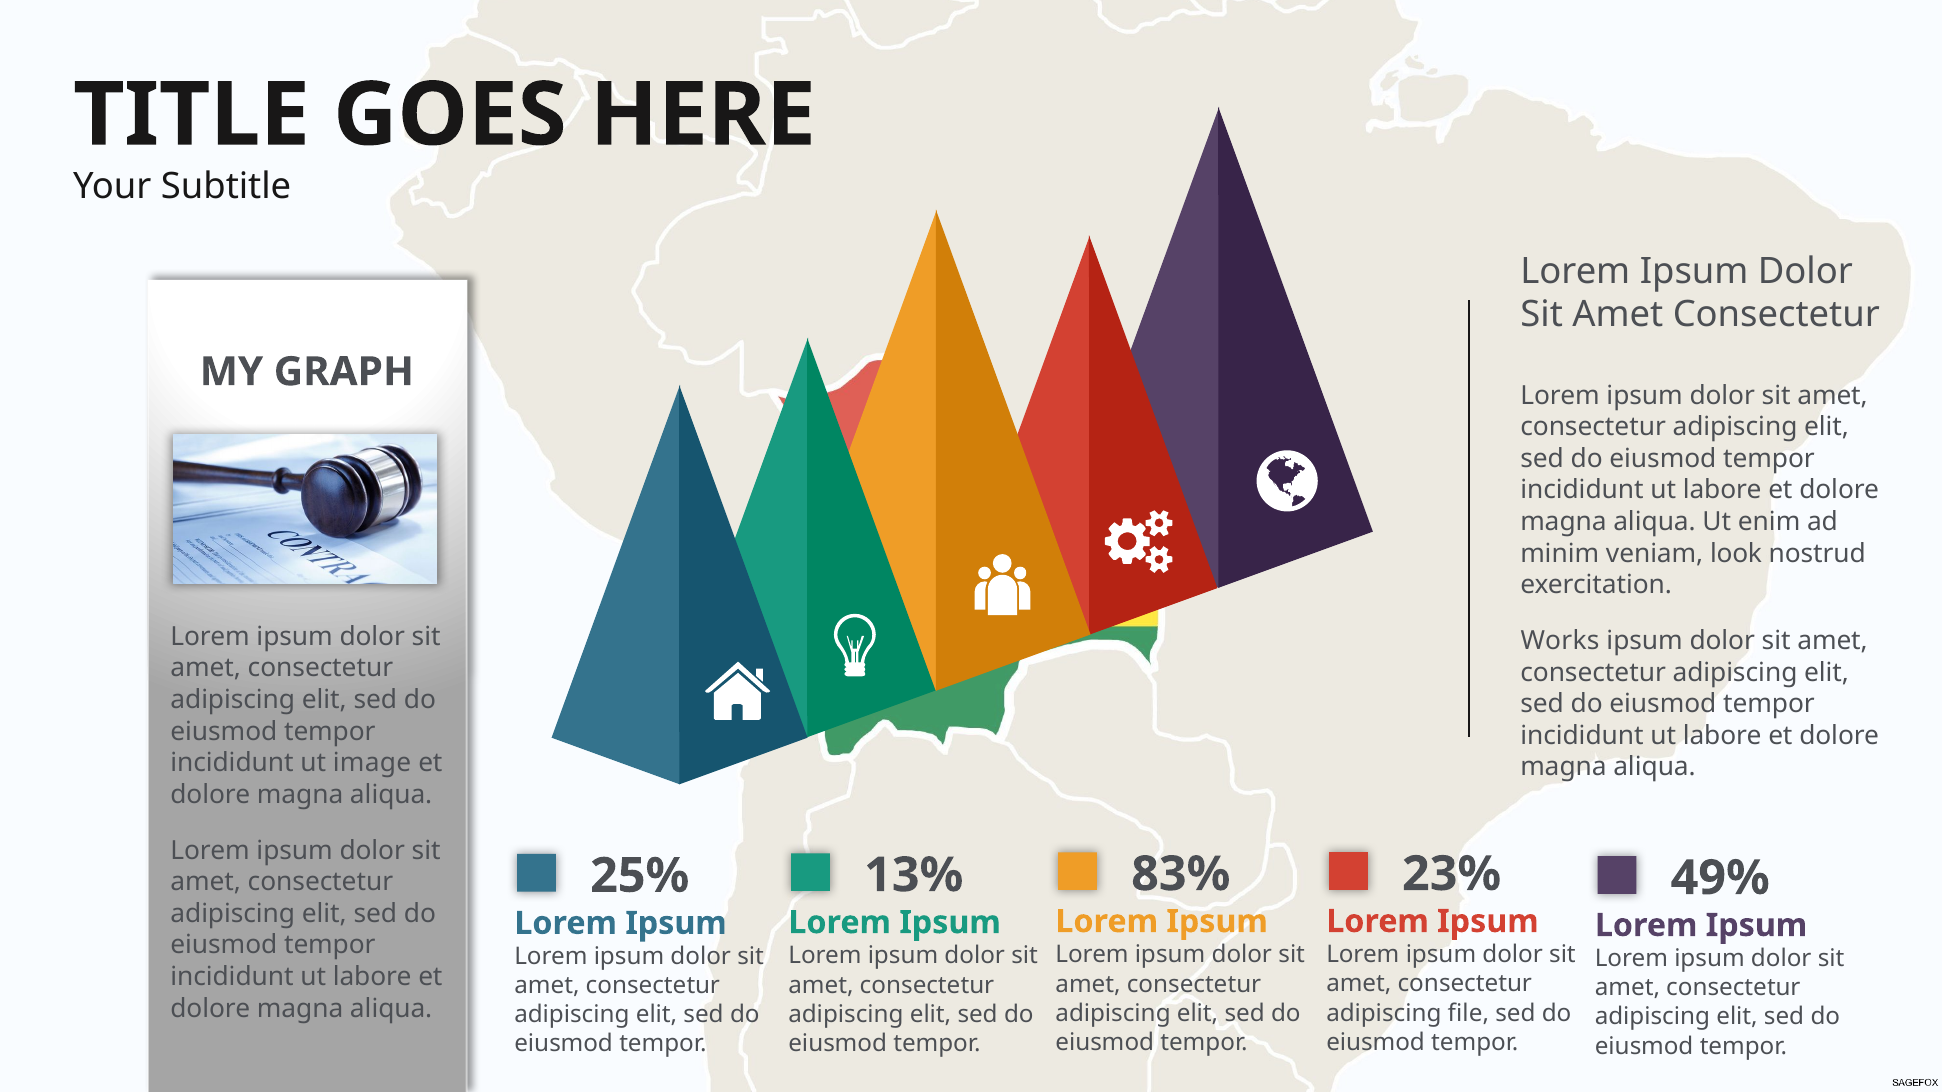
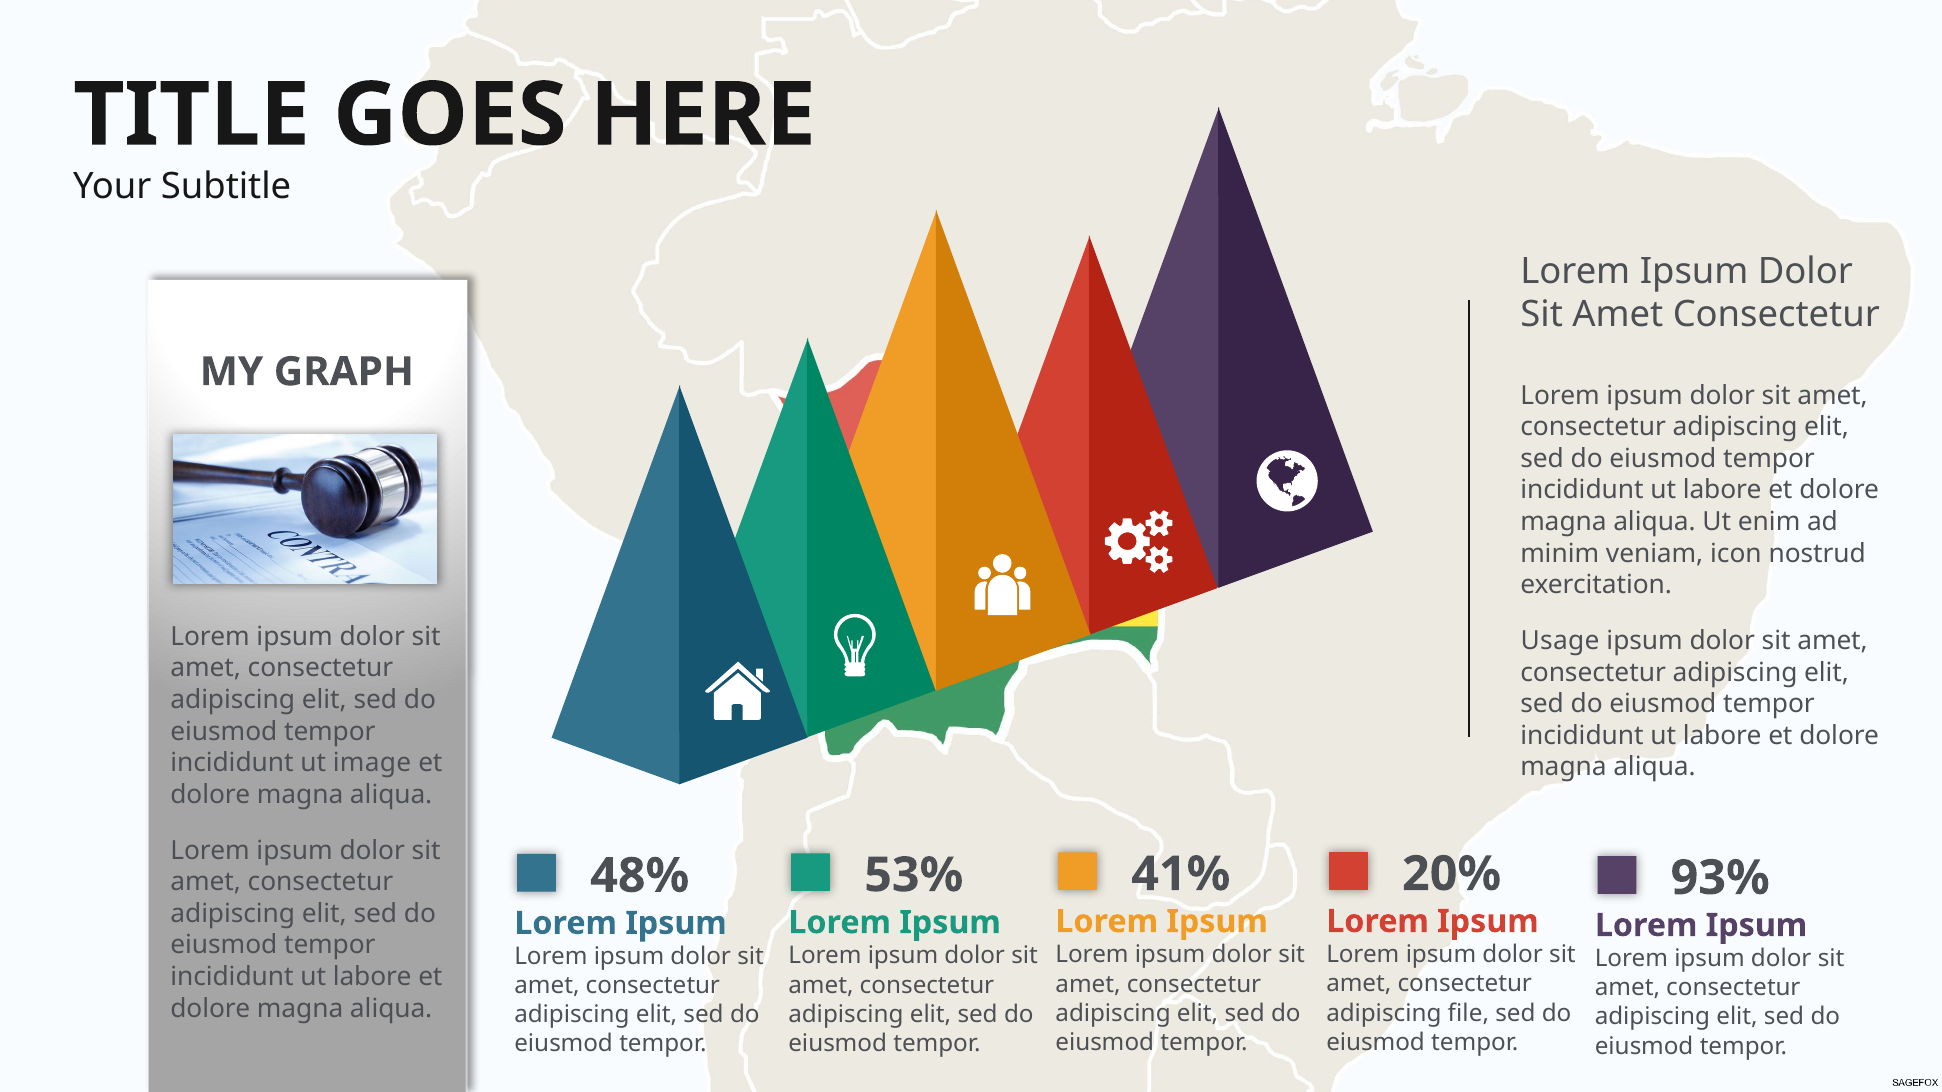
look: look -> icon
Works: Works -> Usage
23%: 23% -> 20%
83%: 83% -> 41%
13%: 13% -> 53%
25%: 25% -> 48%
49%: 49% -> 93%
